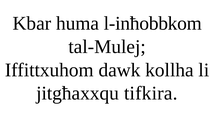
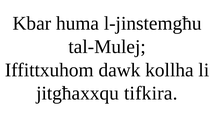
l-inħobbkom: l-inħobbkom -> l-jinstemgħu
